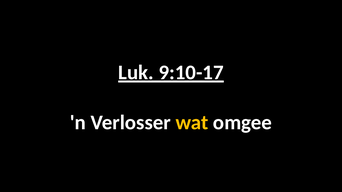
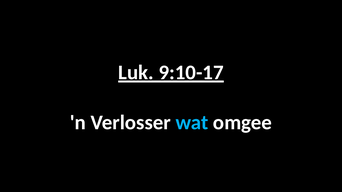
wat colour: yellow -> light blue
